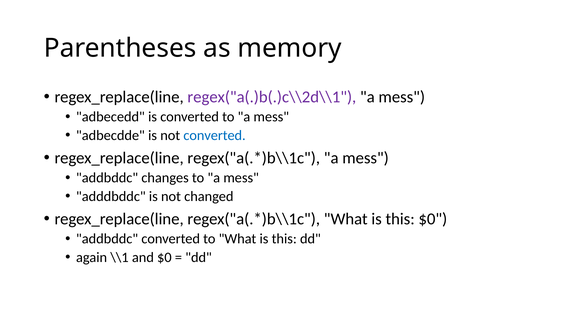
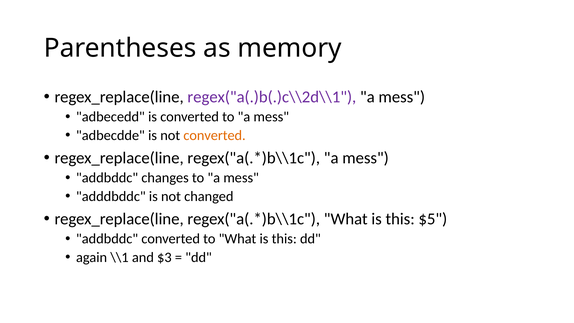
converted at (215, 135) colour: blue -> orange
this $0: $0 -> $5
and $0: $0 -> $3
